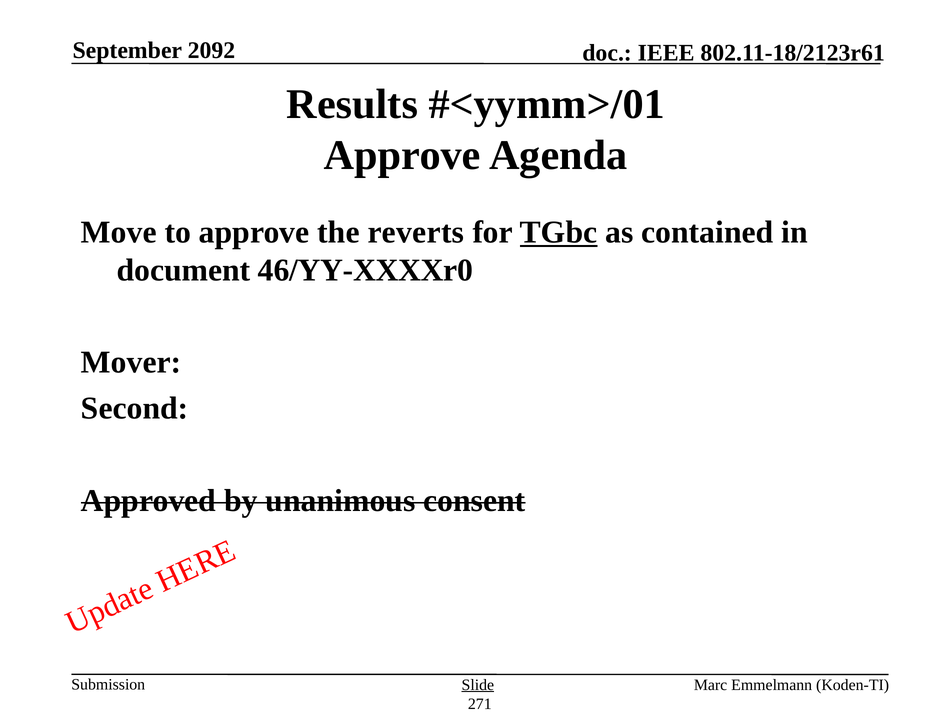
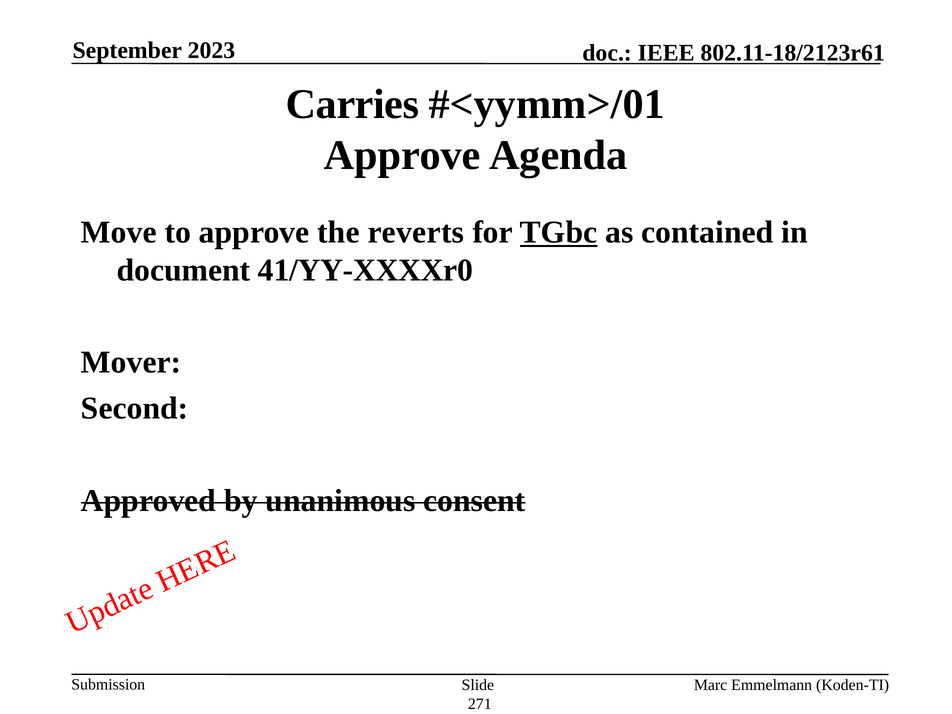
2092: 2092 -> 2023
Results: Results -> Carries
46/YY-XXXXr0: 46/YY-XXXXr0 -> 41/YY-XXXXr0
Slide underline: present -> none
